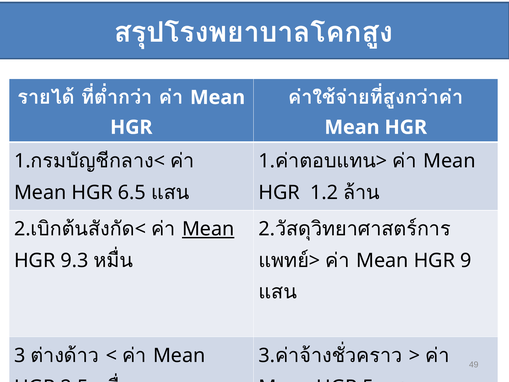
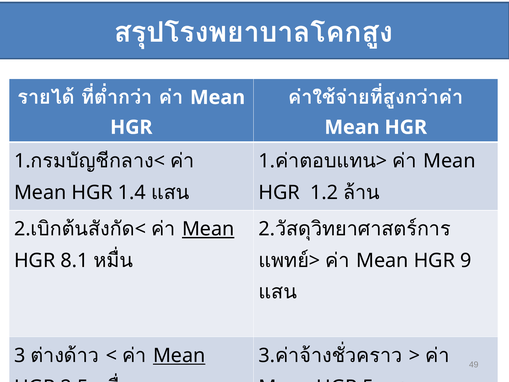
6.5: 6.5 -> 1.4
9.3: 9.3 -> 8.1
Mean at (179, 355) underline: none -> present
